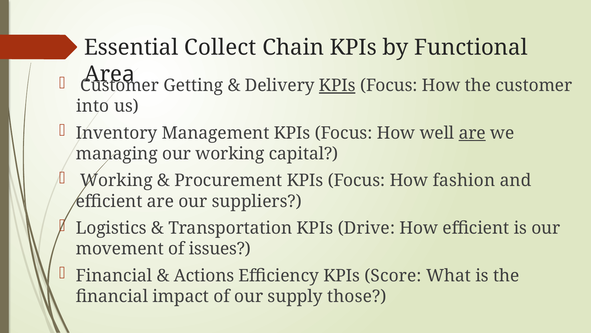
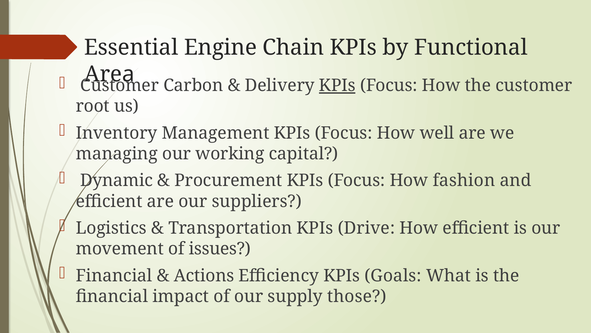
Collect: Collect -> Engine
Getting: Getting -> Carbon
into: into -> root
are at (472, 133) underline: present -> none
Working at (116, 180): Working -> Dynamic
Score: Score -> Goals
